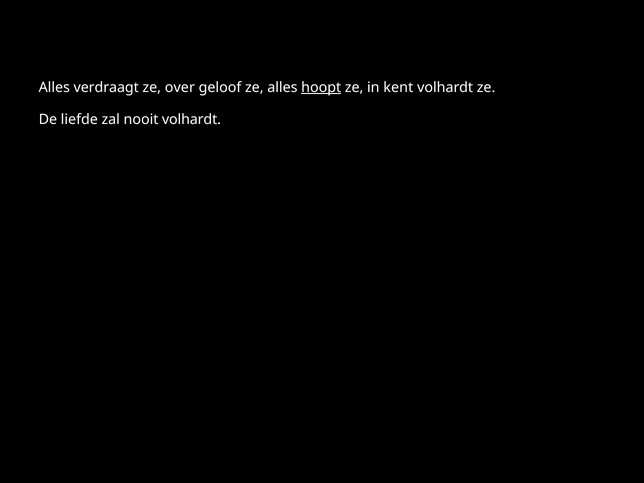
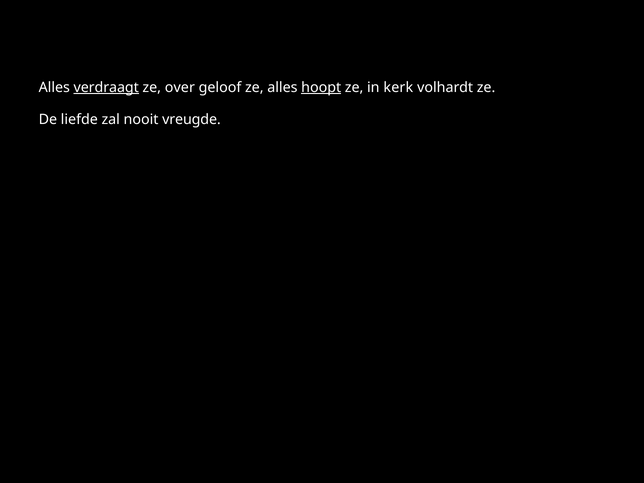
verdraagt underline: none -> present
kent: kent -> kerk
nooit volhardt: volhardt -> vreugde
